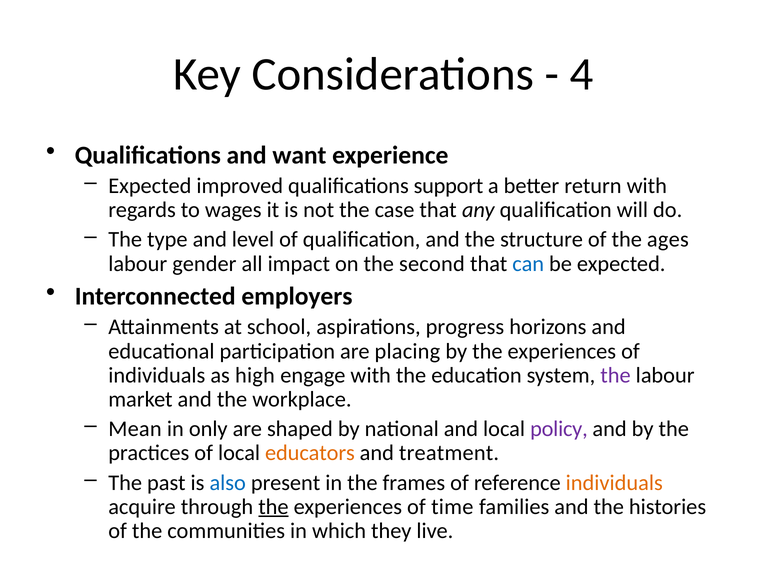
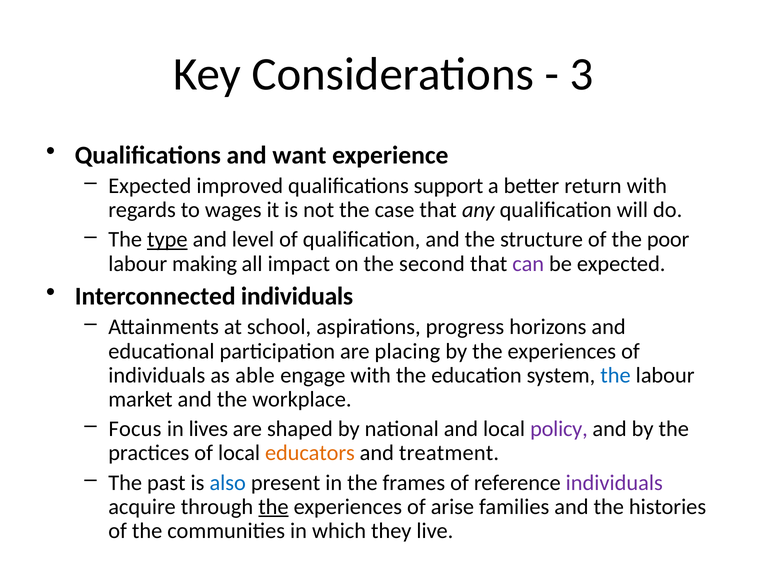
4: 4 -> 3
type underline: none -> present
ages: ages -> poor
gender: gender -> making
can colour: blue -> purple
Interconnected employers: employers -> individuals
high: high -> able
the at (615, 375) colour: purple -> blue
Mean: Mean -> Focus
only: only -> lives
individuals at (614, 483) colour: orange -> purple
time: time -> arise
